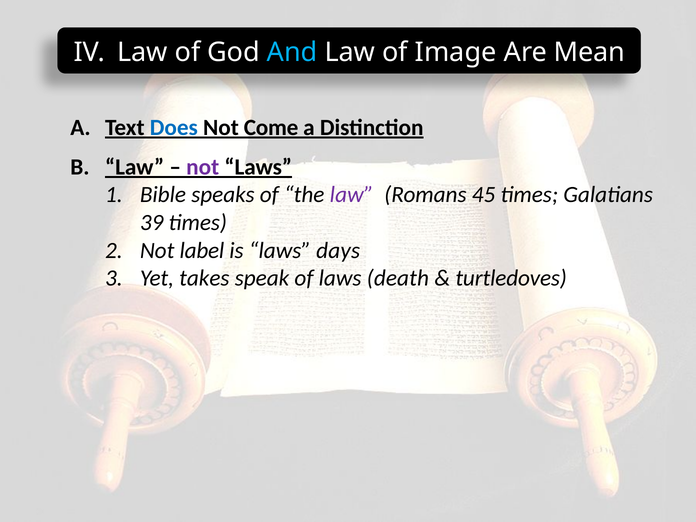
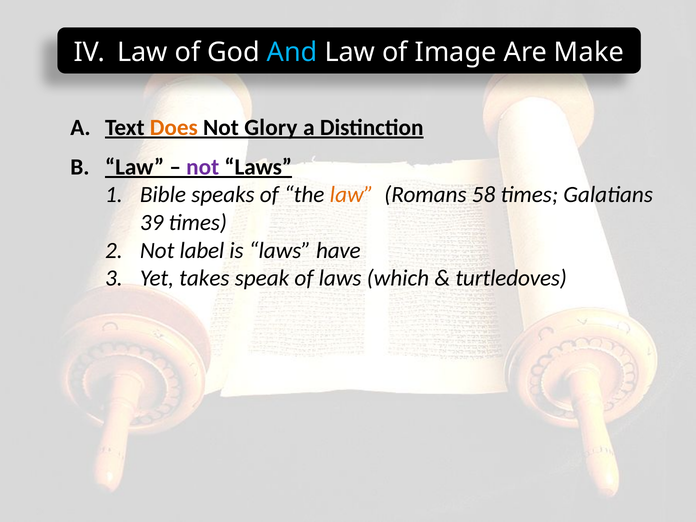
Mean: Mean -> Make
Does colour: blue -> orange
Come: Come -> Glory
law at (352, 195) colour: purple -> orange
45: 45 -> 58
days: days -> have
death: death -> which
